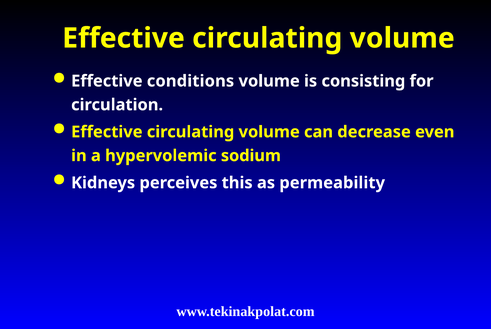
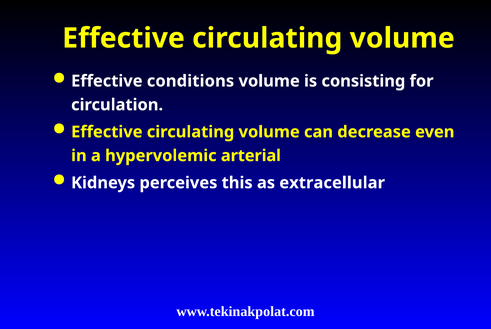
sodium: sodium -> arterial
permeability: permeability -> extracellular
